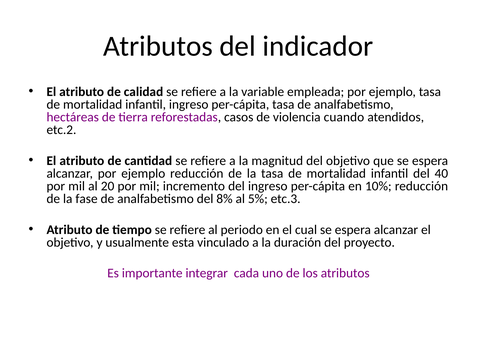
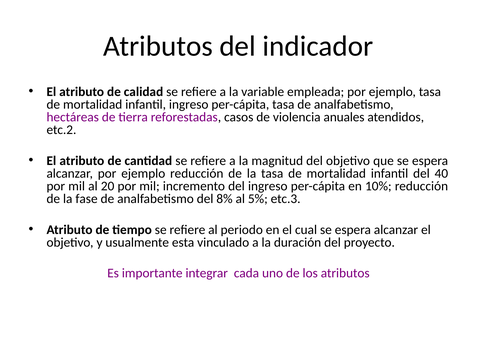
cuando: cuando -> anuales
